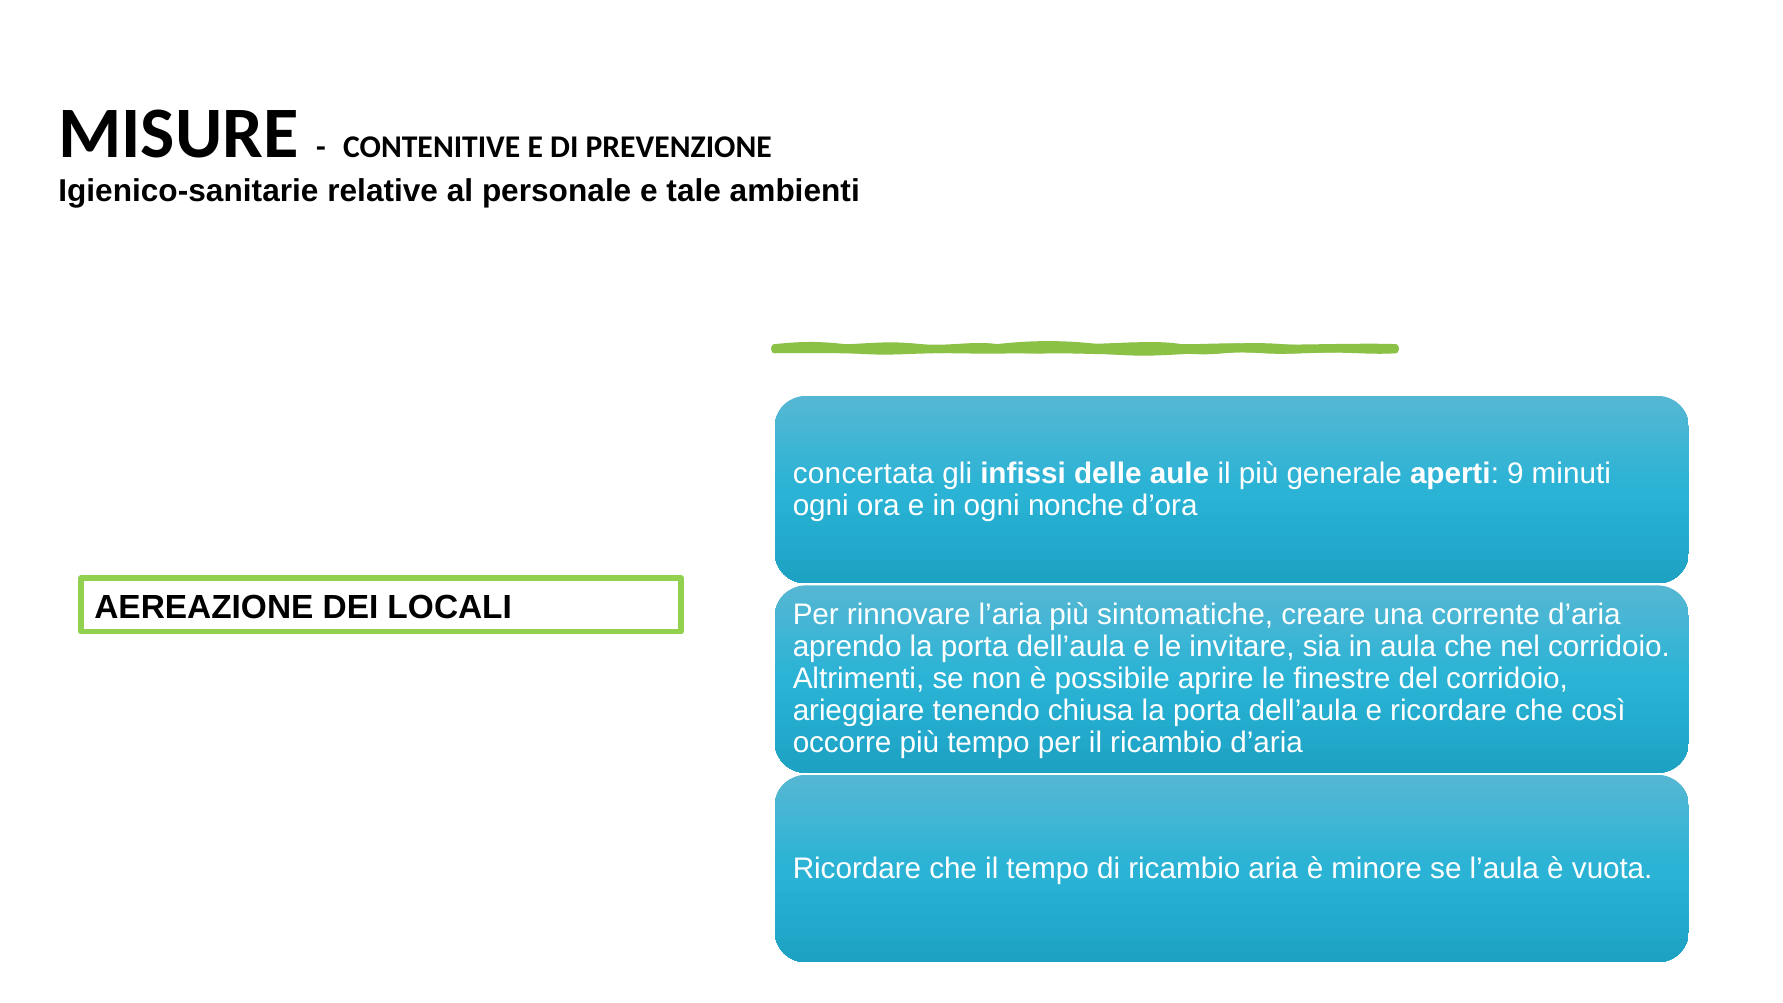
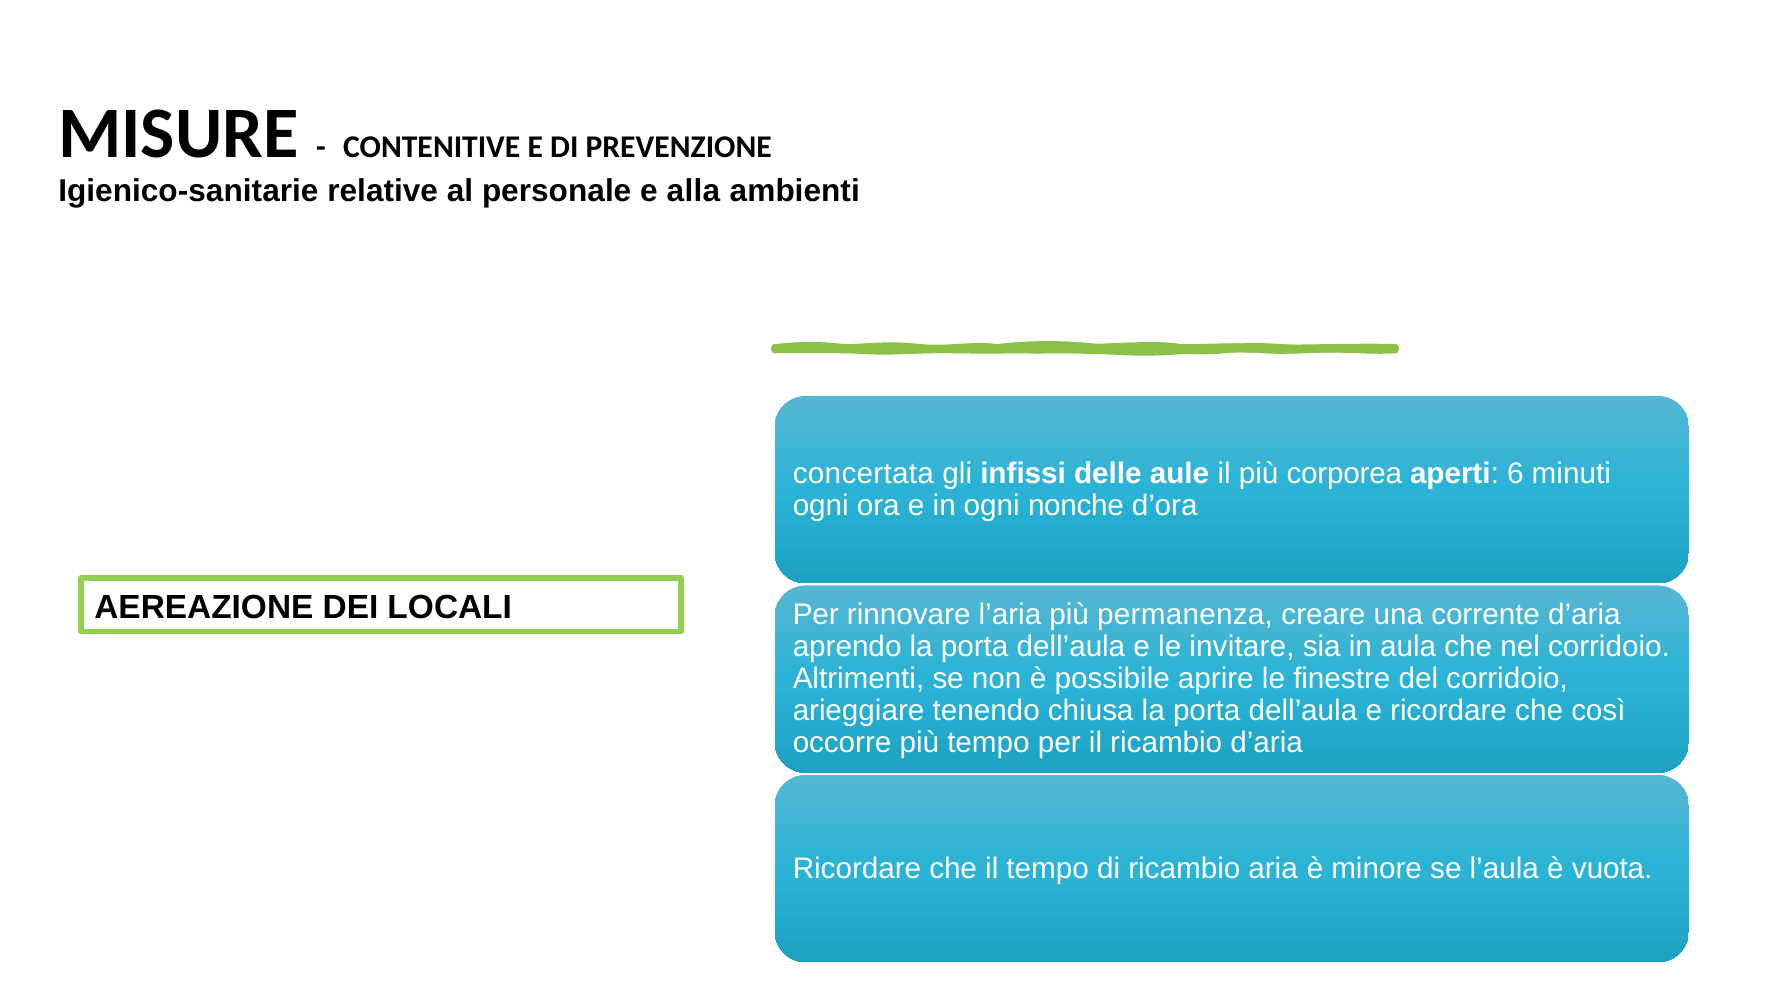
tale: tale -> alla
generale: generale -> corporea
9: 9 -> 6
sintomatiche: sintomatiche -> permanenza
